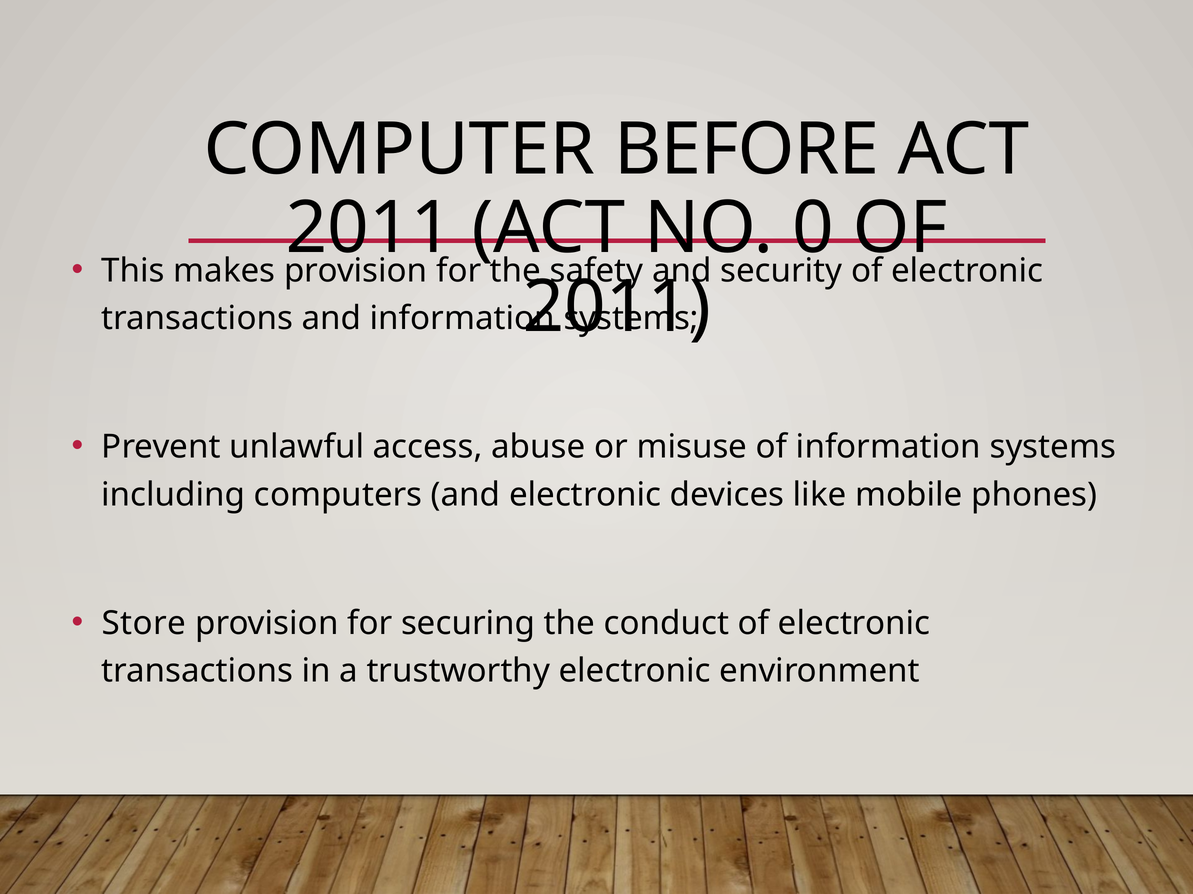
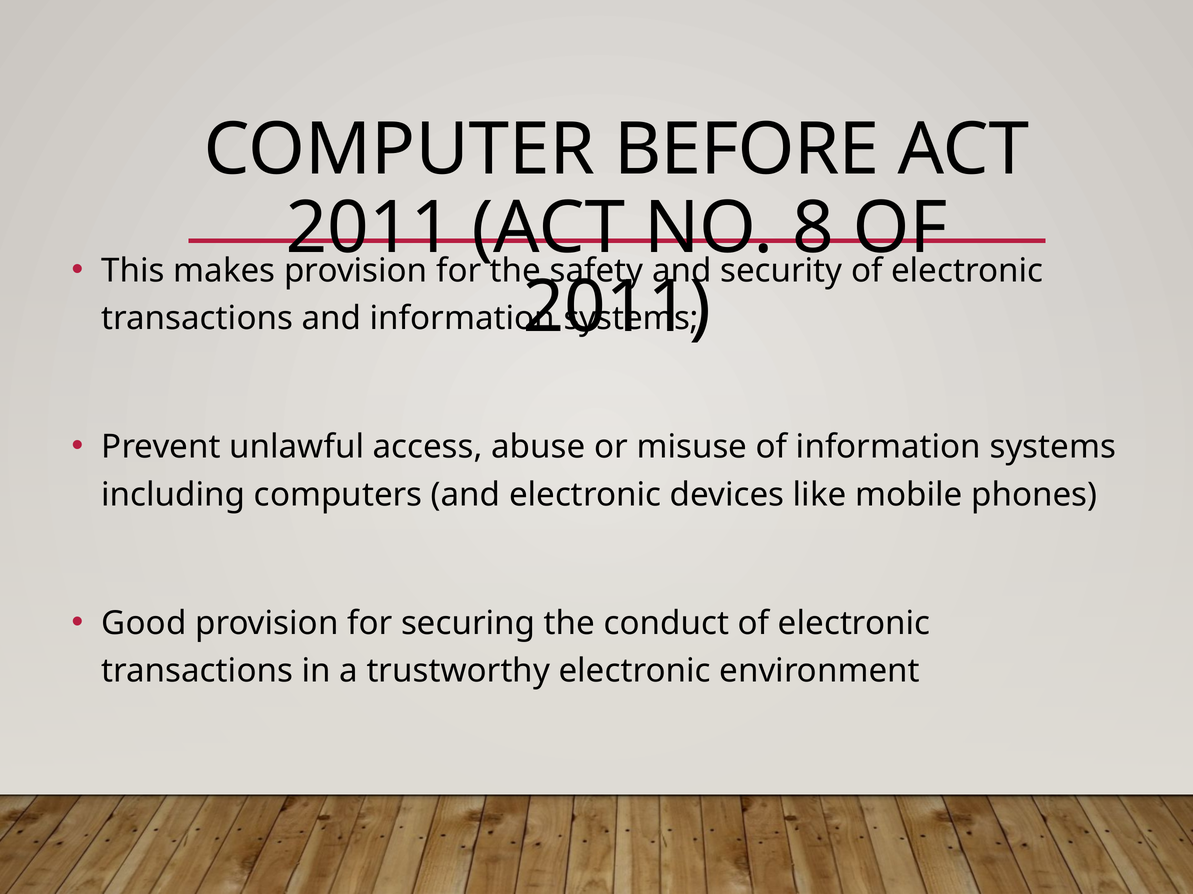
0: 0 -> 8
Store: Store -> Good
